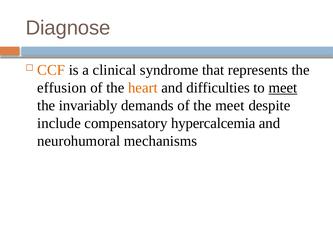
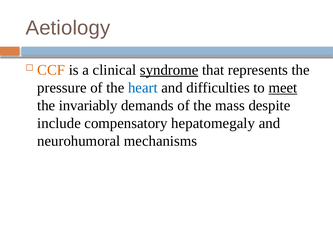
Diagnose: Diagnose -> Aetiology
syndrome underline: none -> present
effusion: effusion -> pressure
heart colour: orange -> blue
the meet: meet -> mass
hypercalcemia: hypercalcemia -> hepatomegaly
